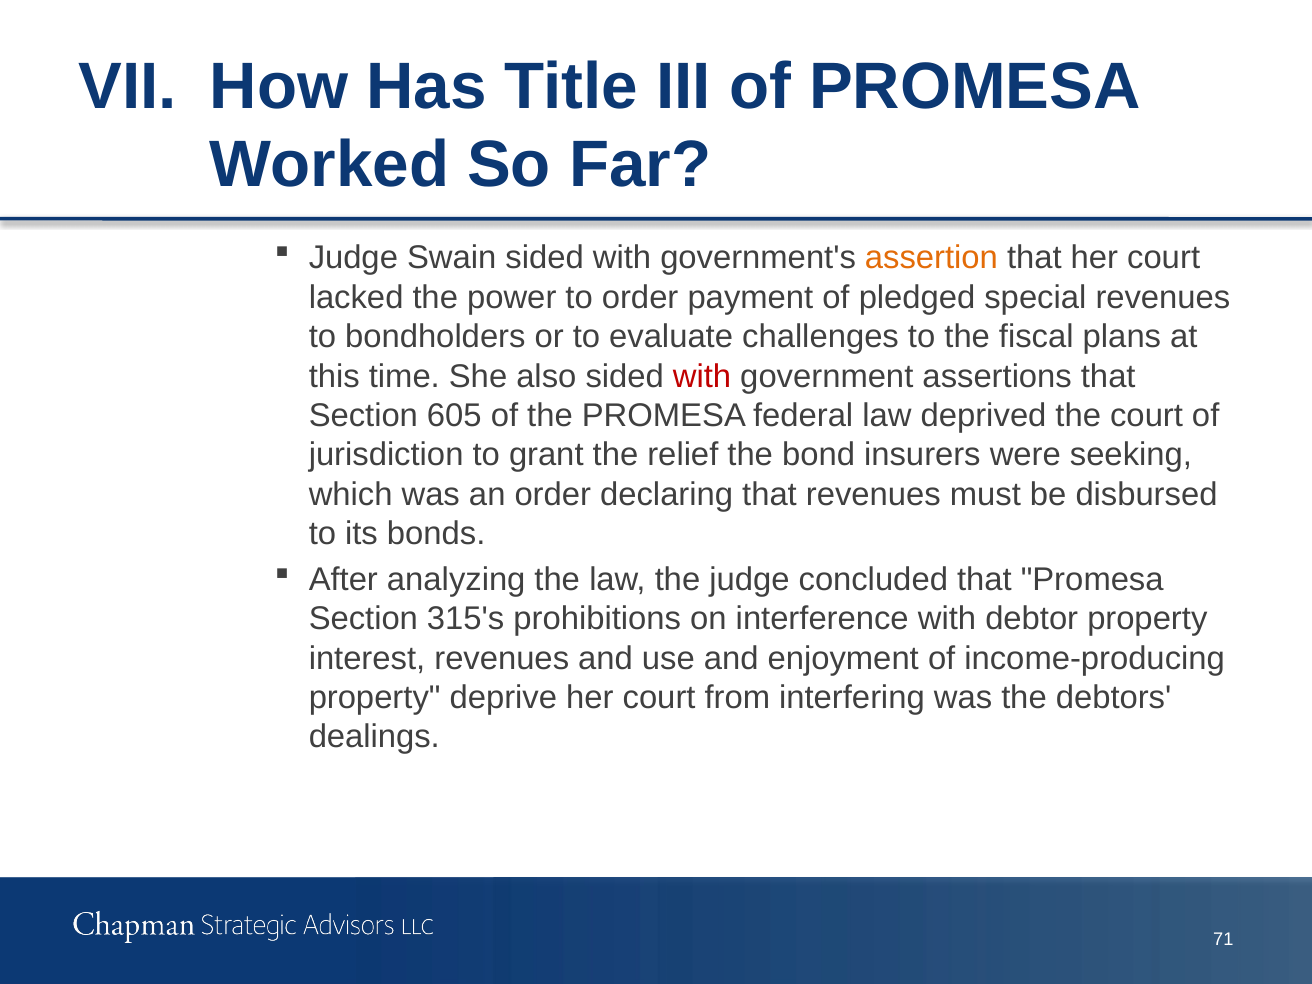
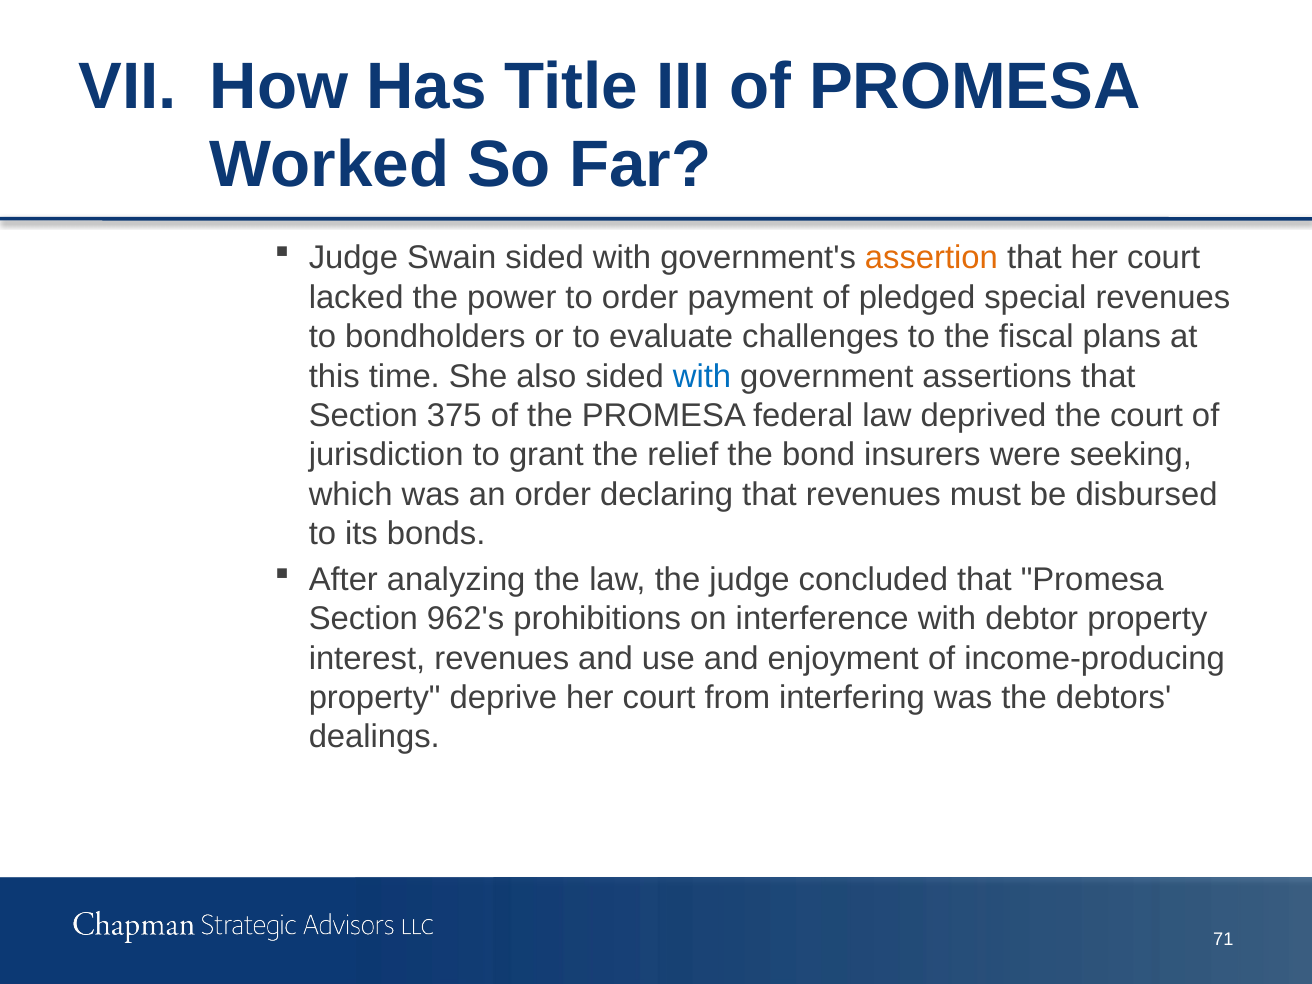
with at (702, 376) colour: red -> blue
605: 605 -> 375
315's: 315's -> 962's
